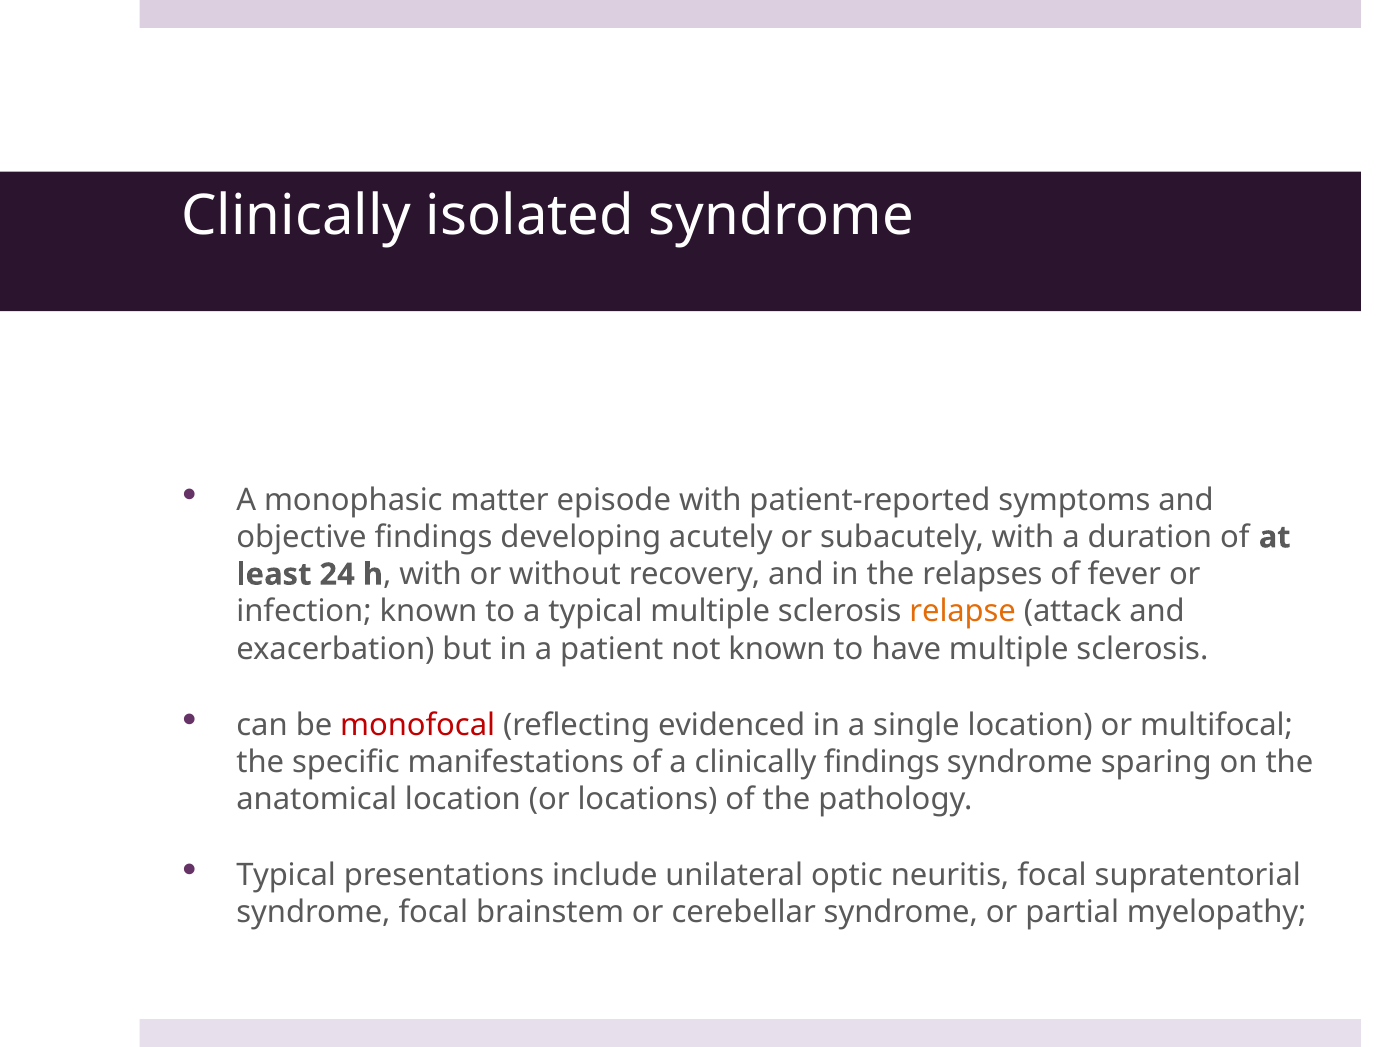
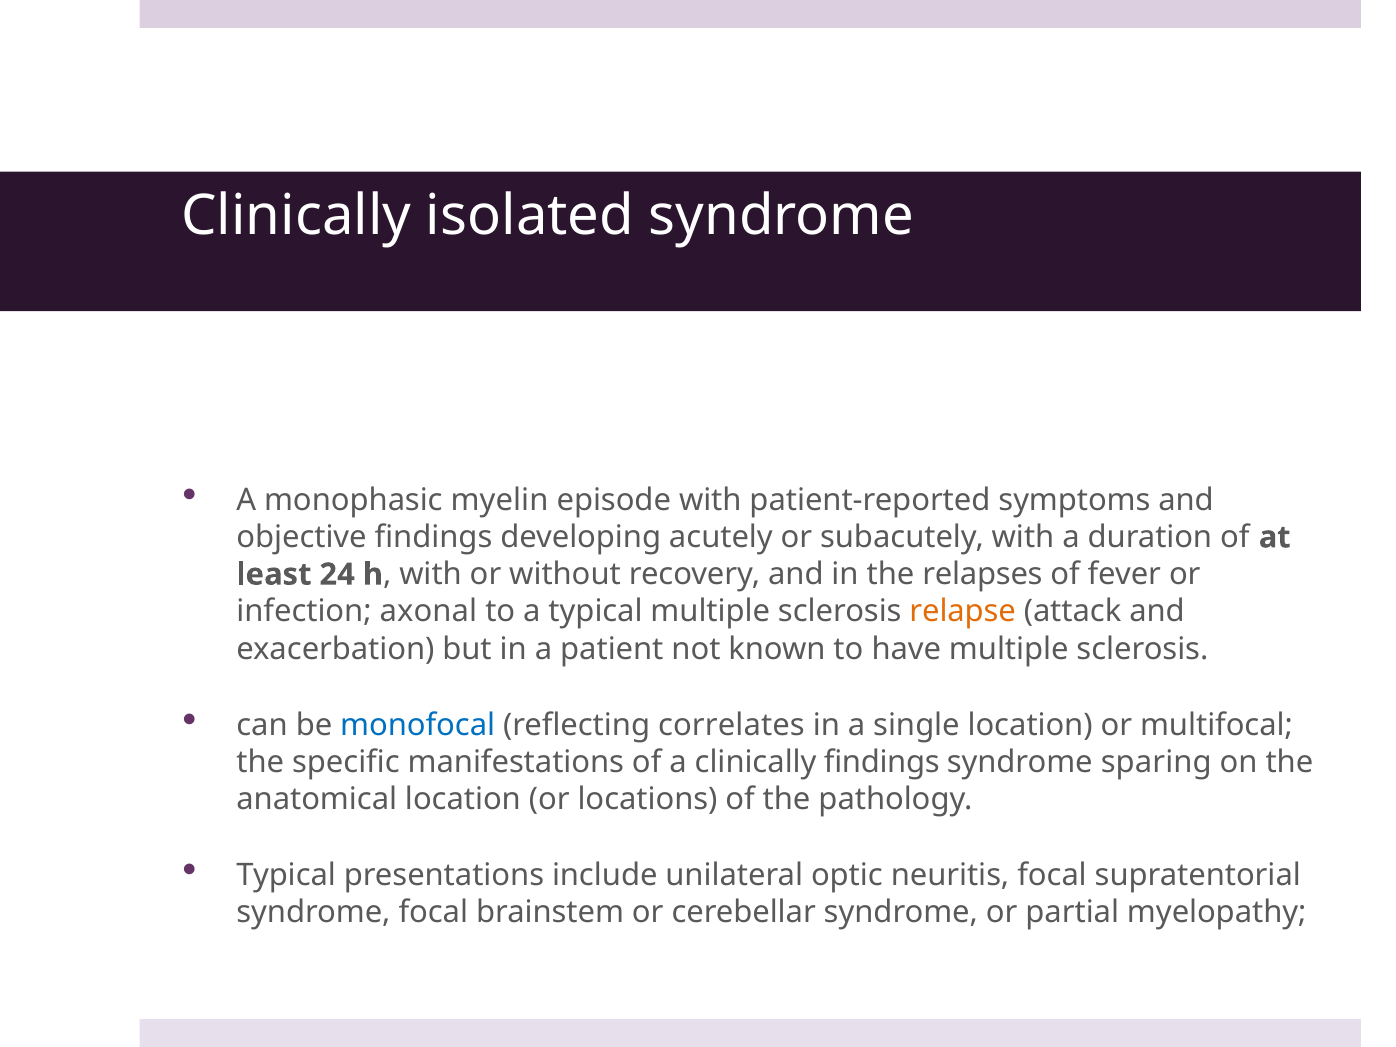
matter: matter -> myelin
infection known: known -> axonal
monofocal colour: red -> blue
evidenced: evidenced -> correlates
